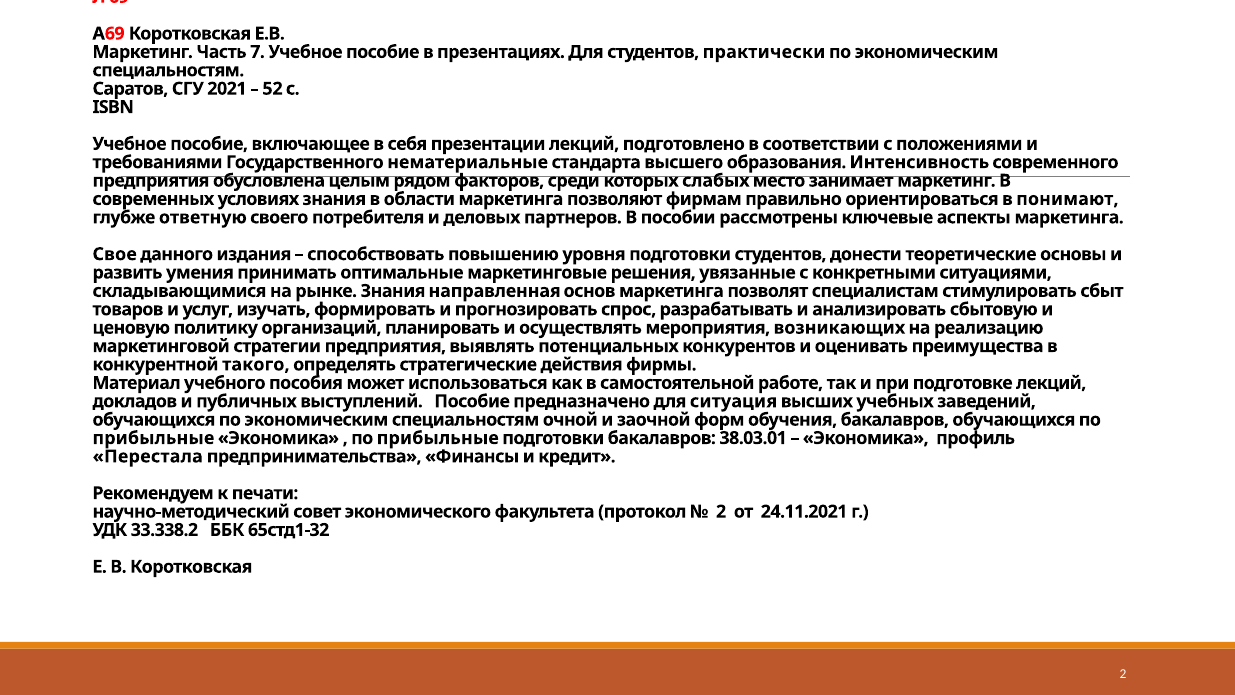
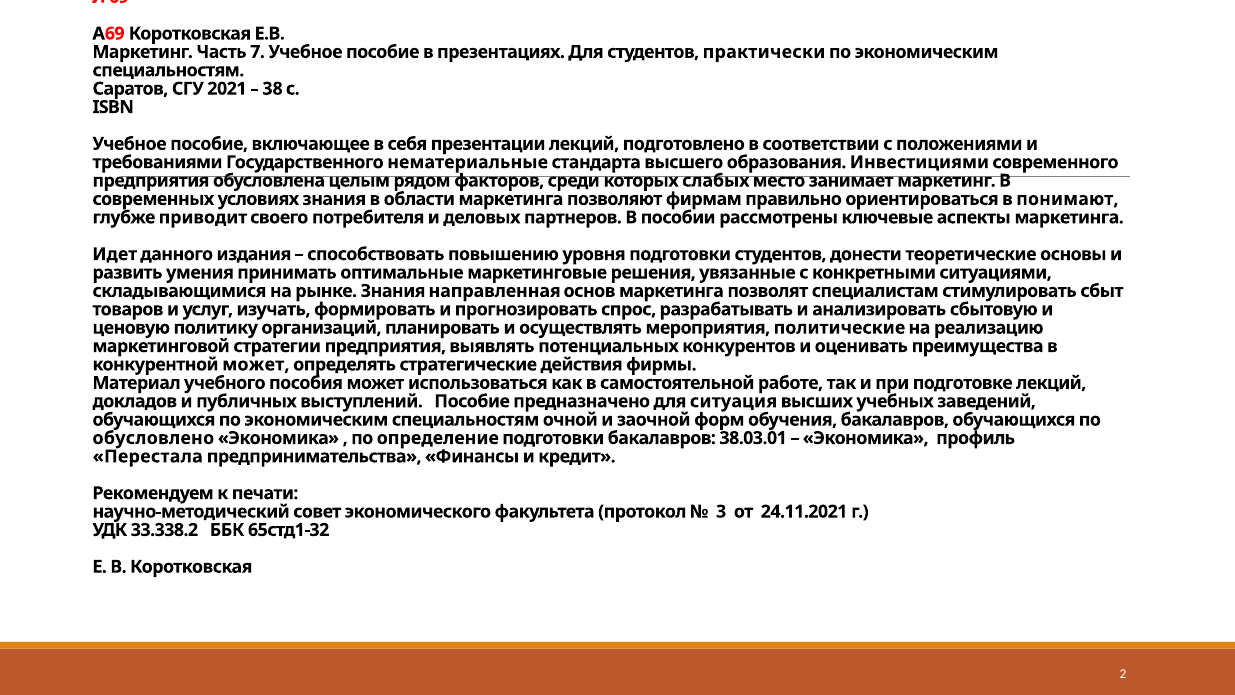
52: 52 -> 38
Интенсивность: Интенсивность -> Инвестициями
ответную: ответную -> приводит
Свое: Свое -> Идет
возникающих: возникающих -> политические
конкурентной такого: такого -> может
прибыльные at (153, 438): прибыльные -> обусловлено
прибыльные at (438, 438): прибыльные -> определение
2 at (721, 511): 2 -> 3
